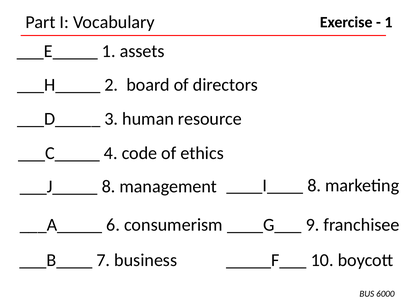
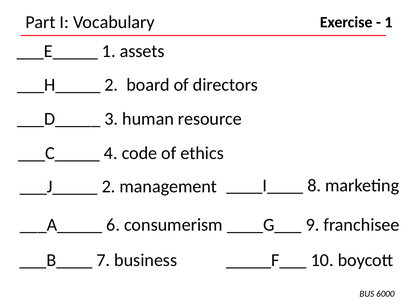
___J_____ 8: 8 -> 2
